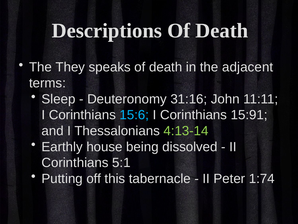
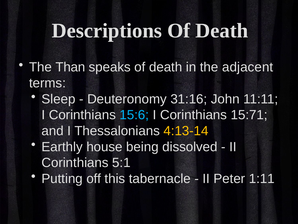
They: They -> Than
15:91: 15:91 -> 15:71
4:13-14 colour: light green -> yellow
1:74: 1:74 -> 1:11
